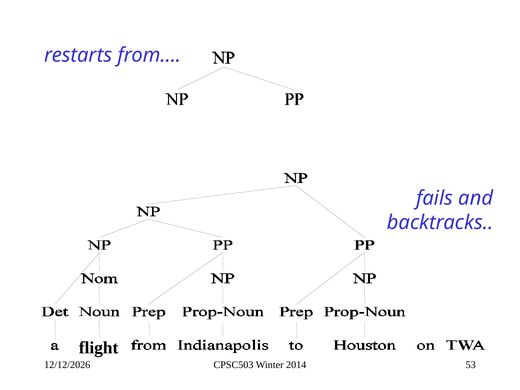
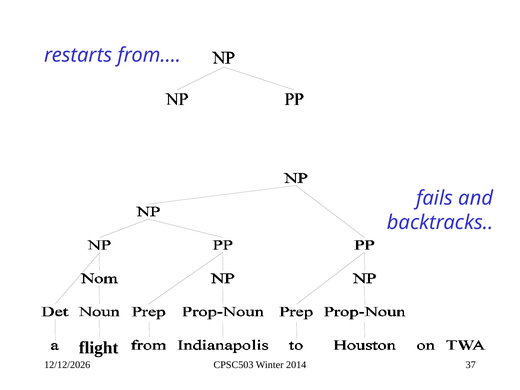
53: 53 -> 37
